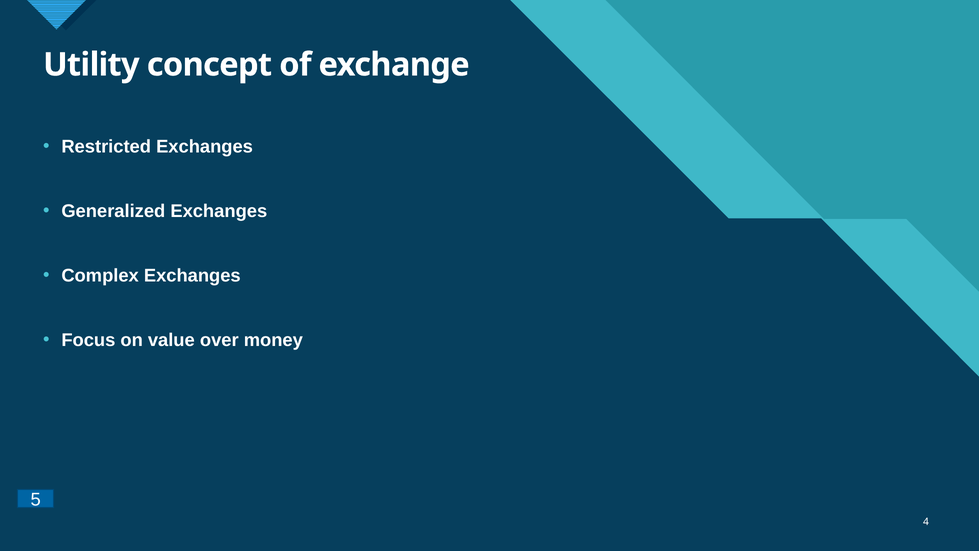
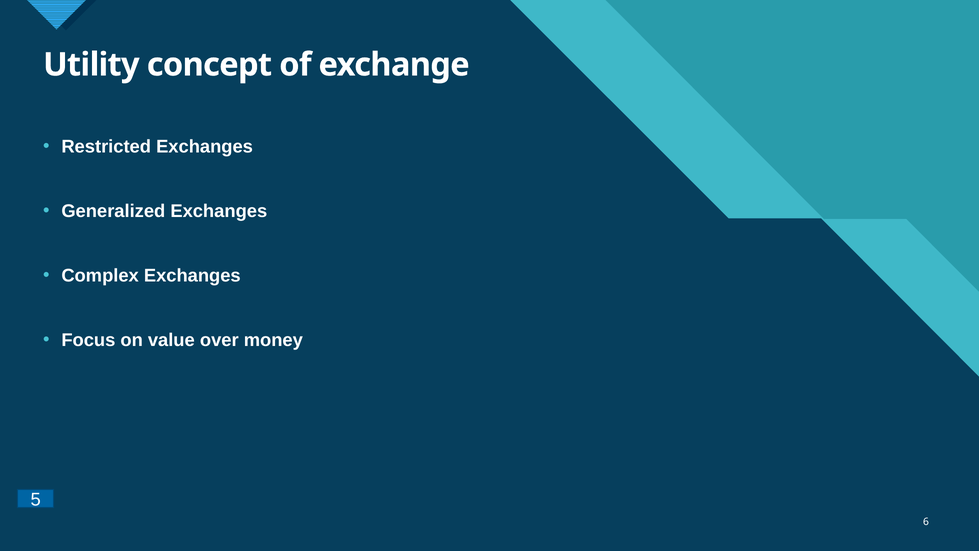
4: 4 -> 6
